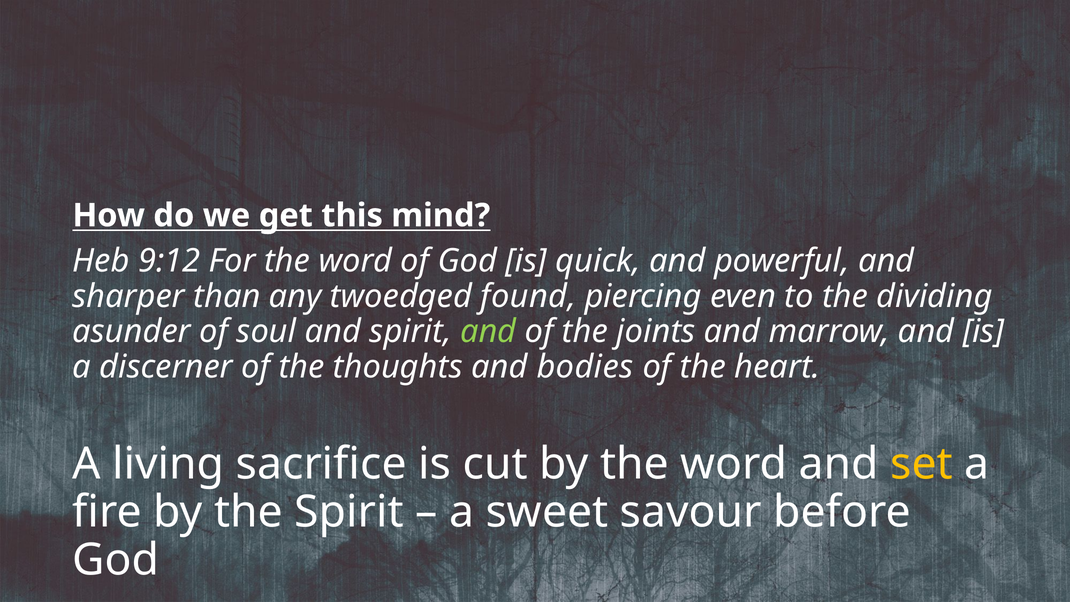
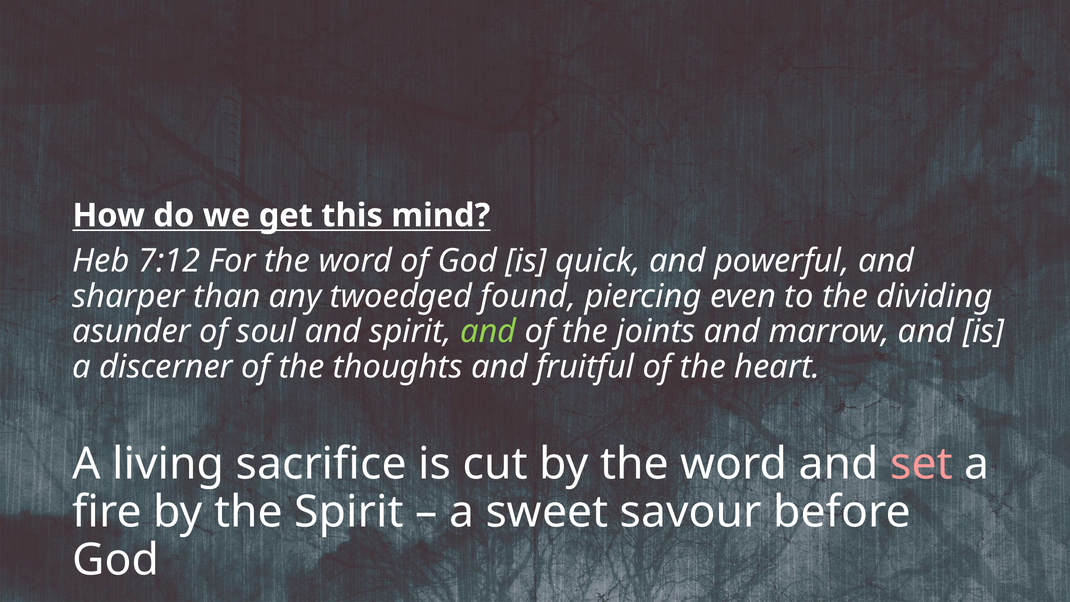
9:12: 9:12 -> 7:12
bodies: bodies -> fruitful
set colour: yellow -> pink
